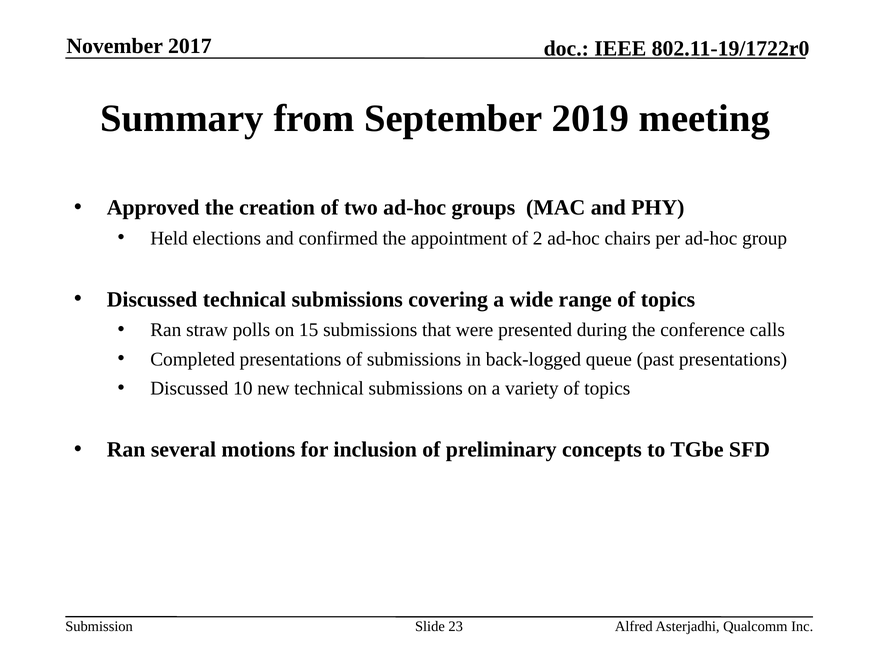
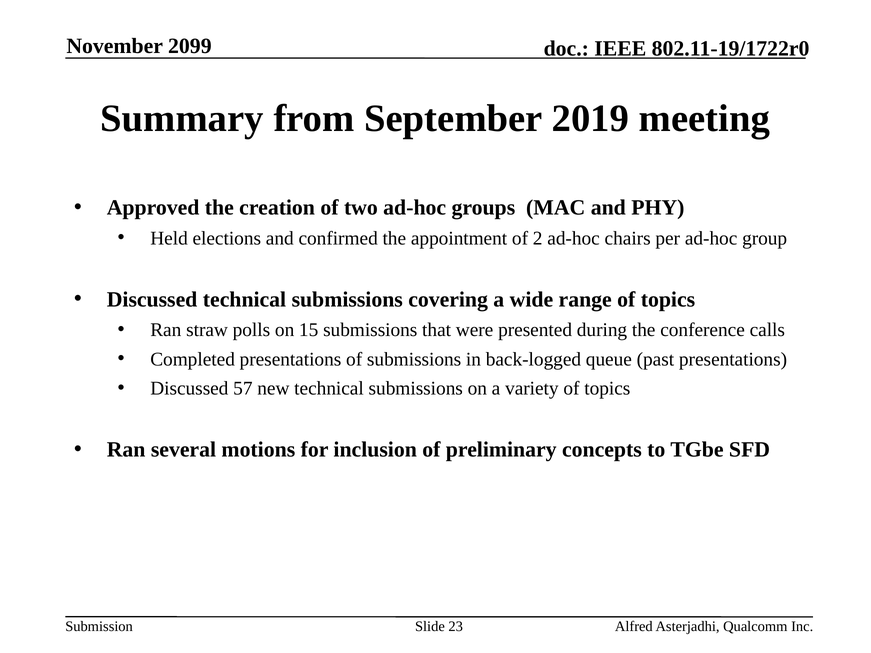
2017: 2017 -> 2099
10: 10 -> 57
